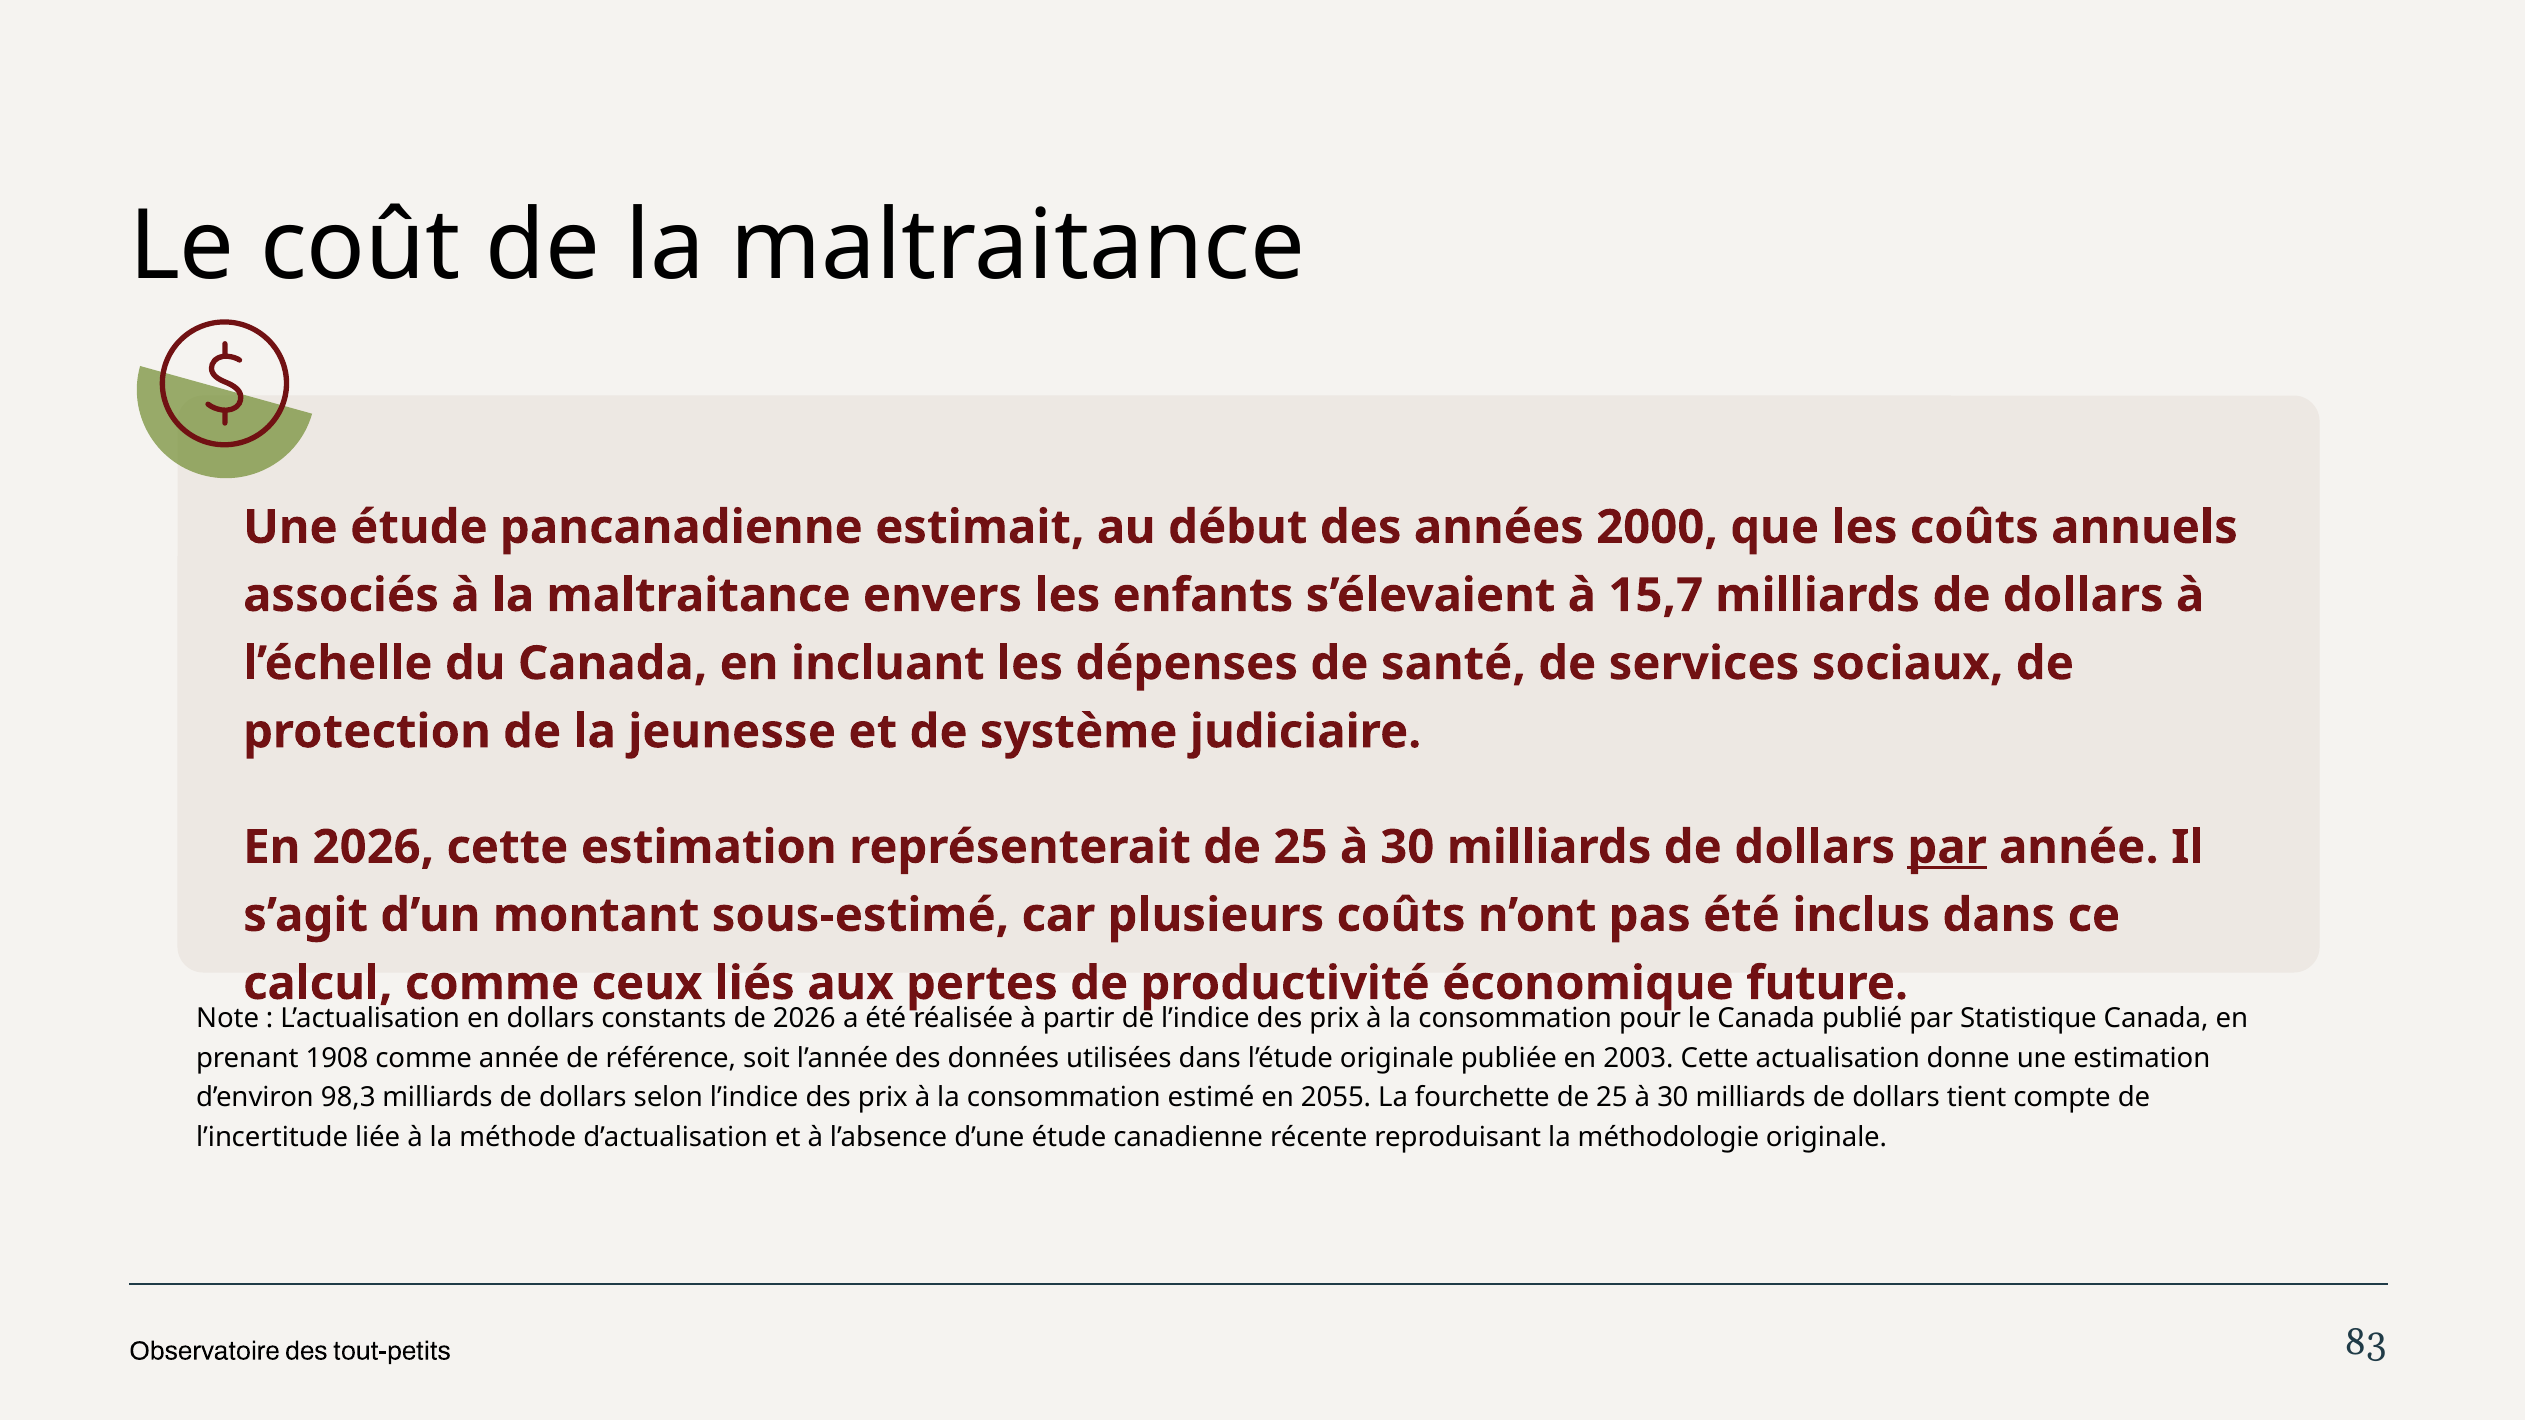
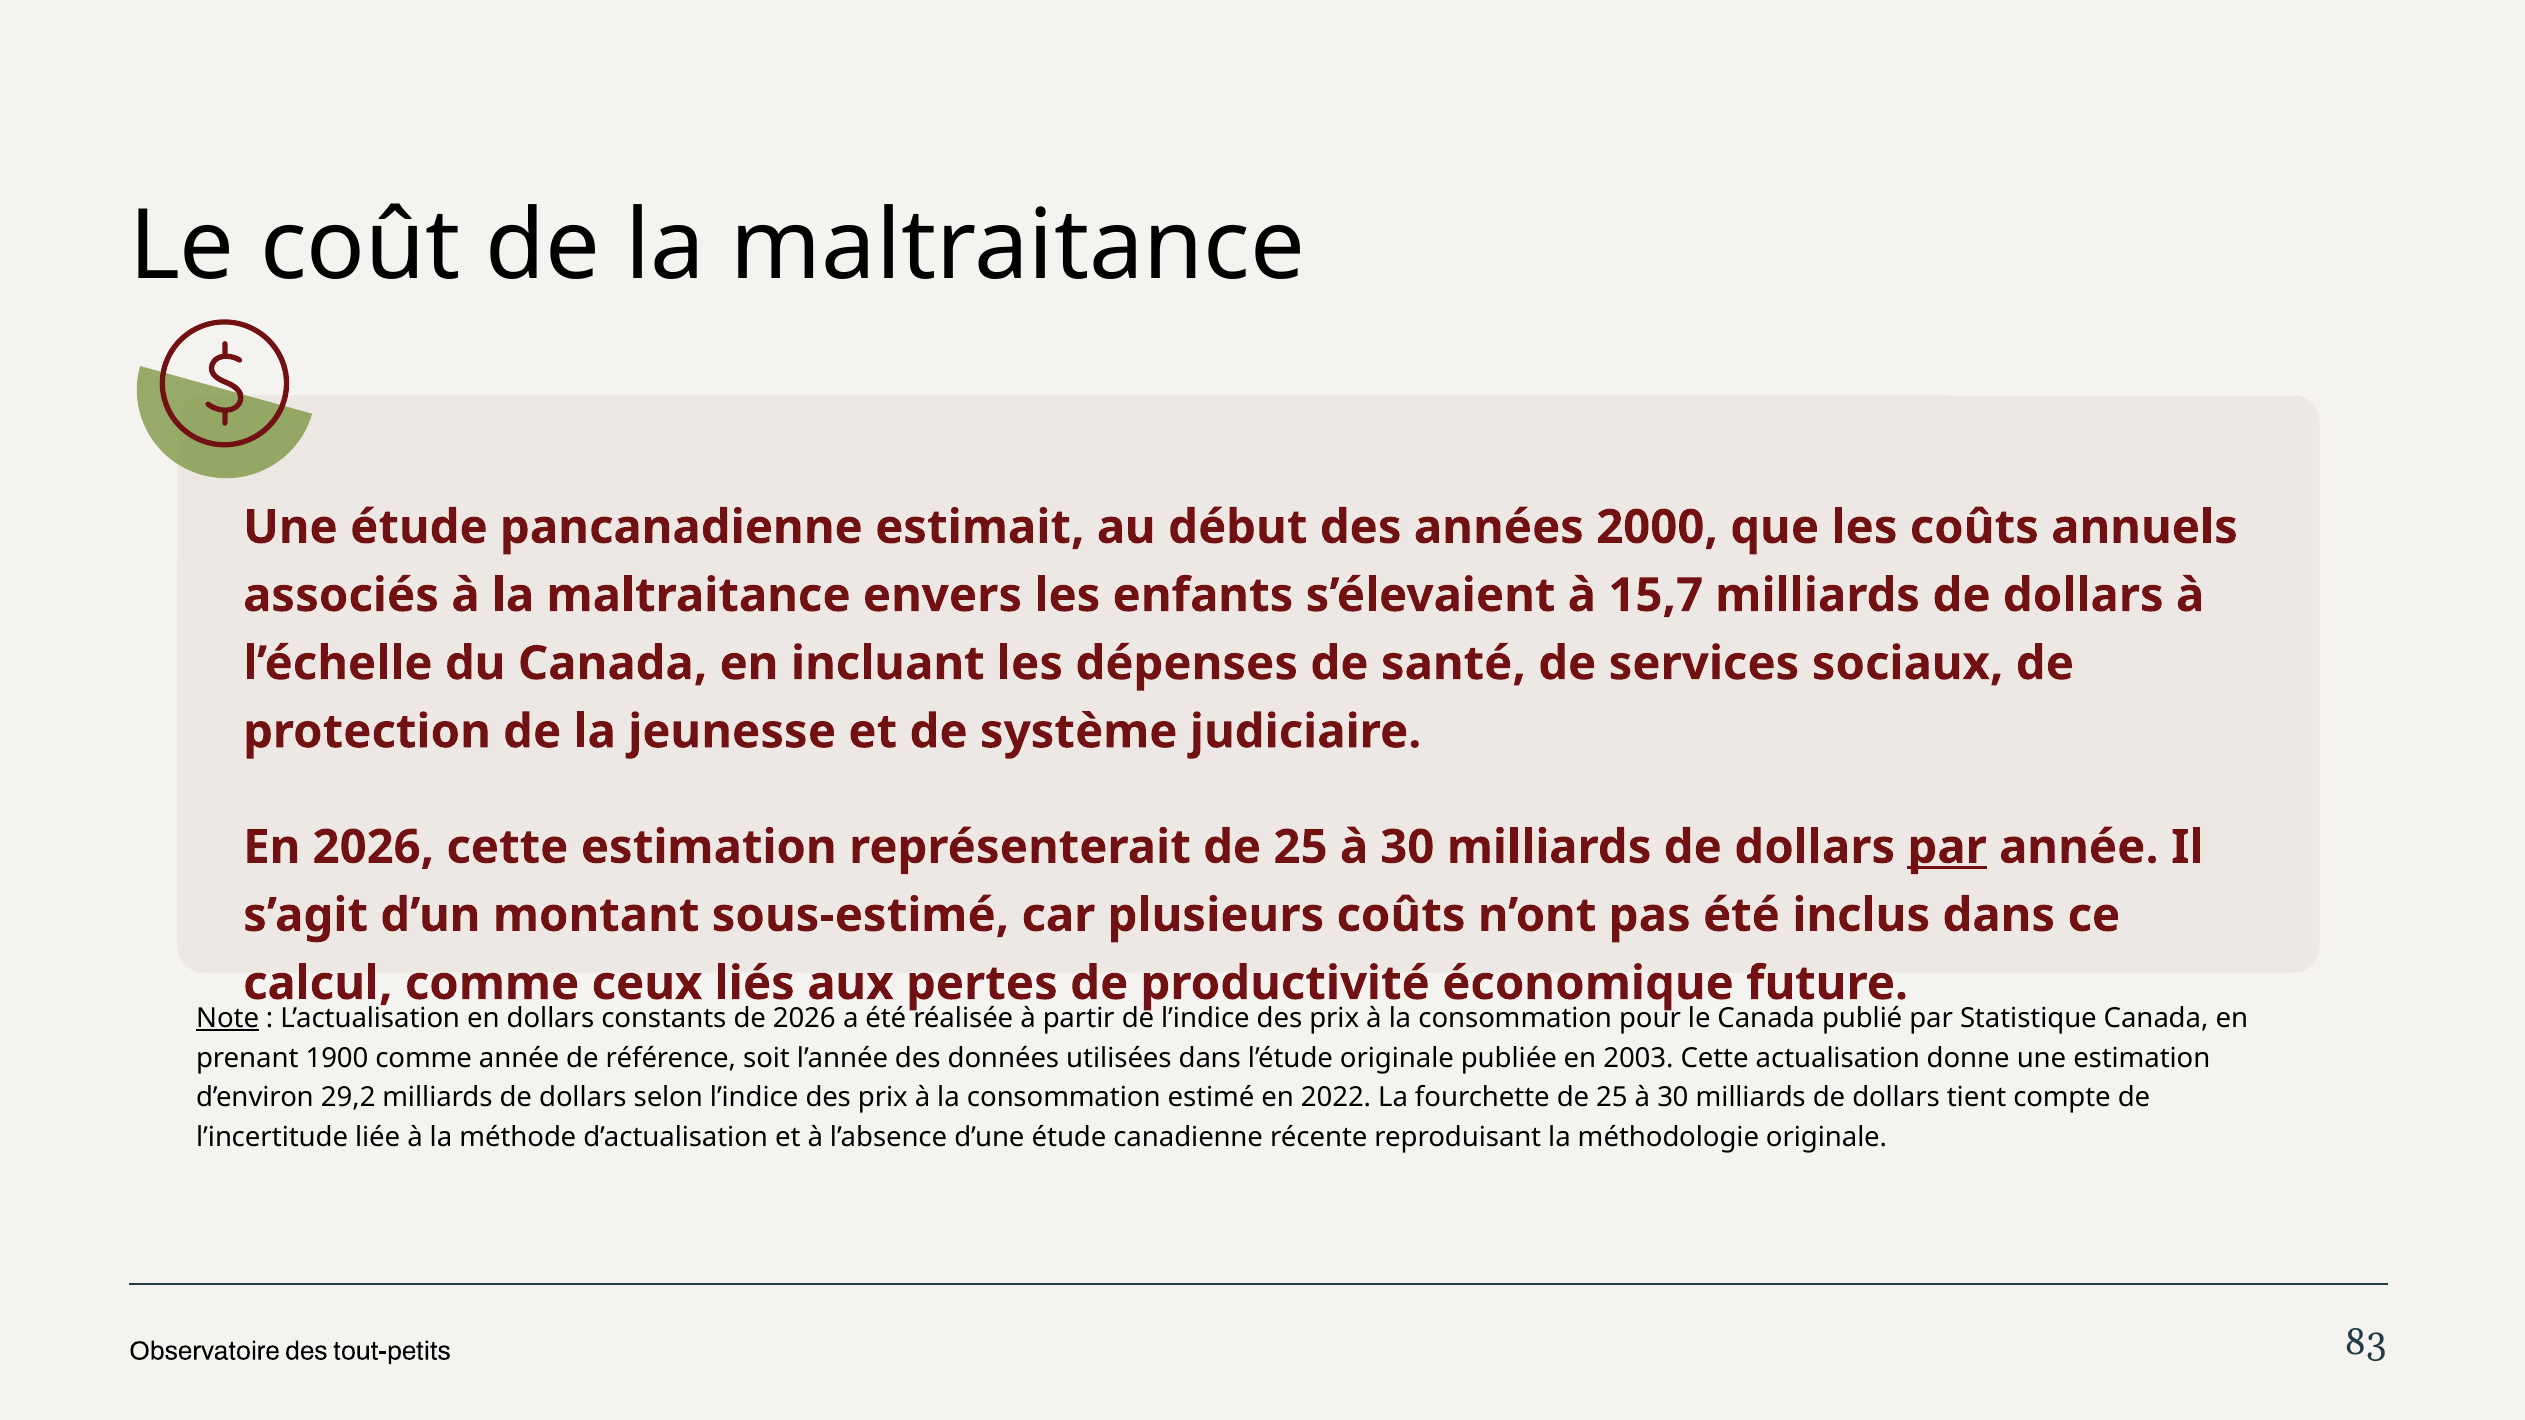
Note underline: none -> present
1908: 1908 -> 1900
98,3: 98,3 -> 29,2
2055: 2055 -> 2022
